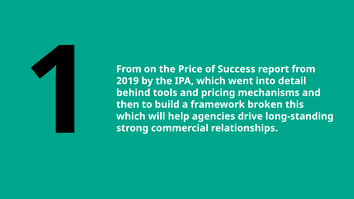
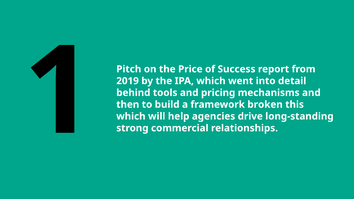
From at (129, 69): From -> Pitch
